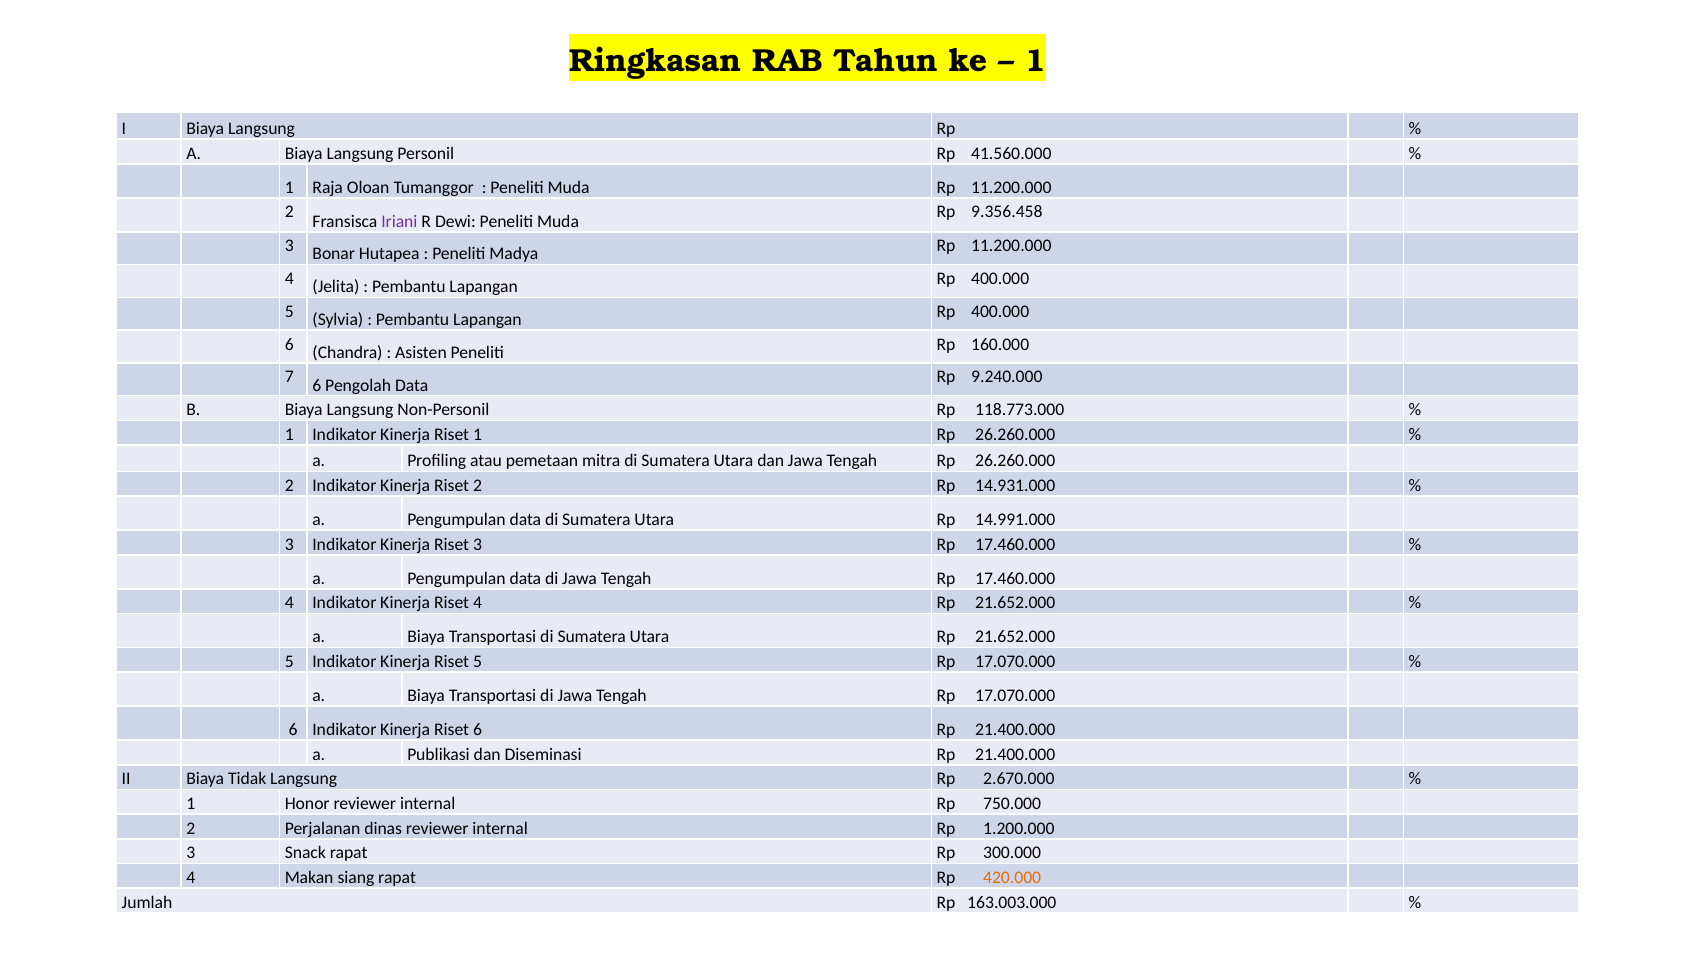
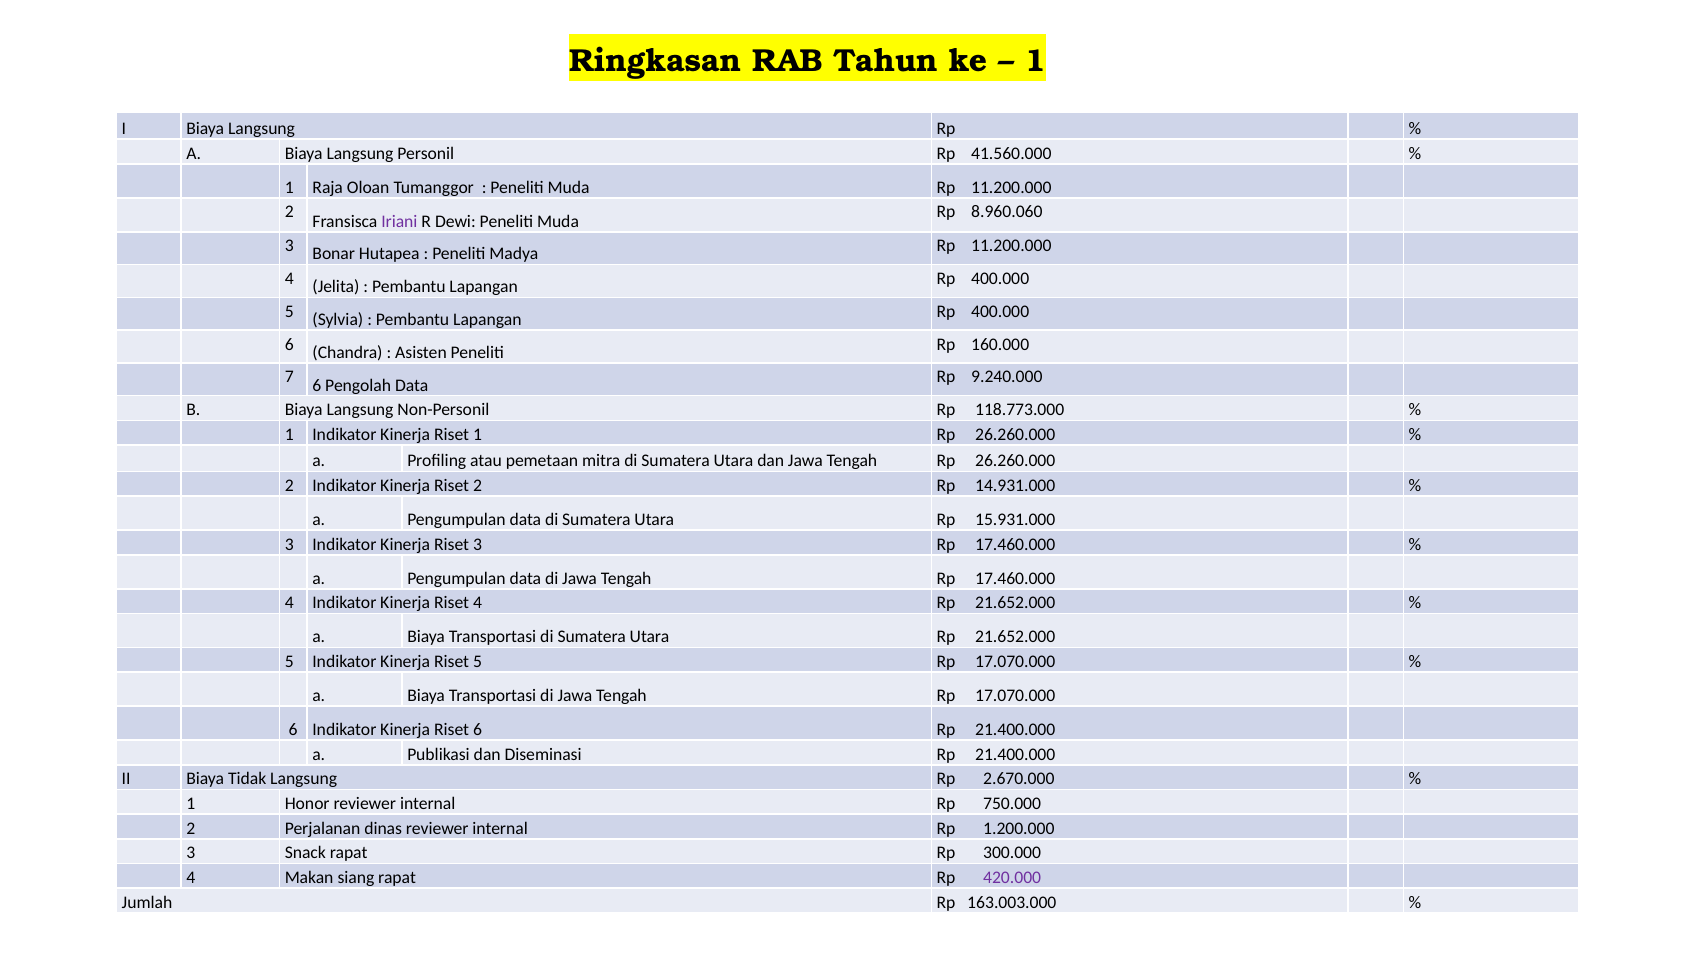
9.356.458: 9.356.458 -> 8.960.060
14.991.000: 14.991.000 -> 15.931.000
420.000 colour: orange -> purple
